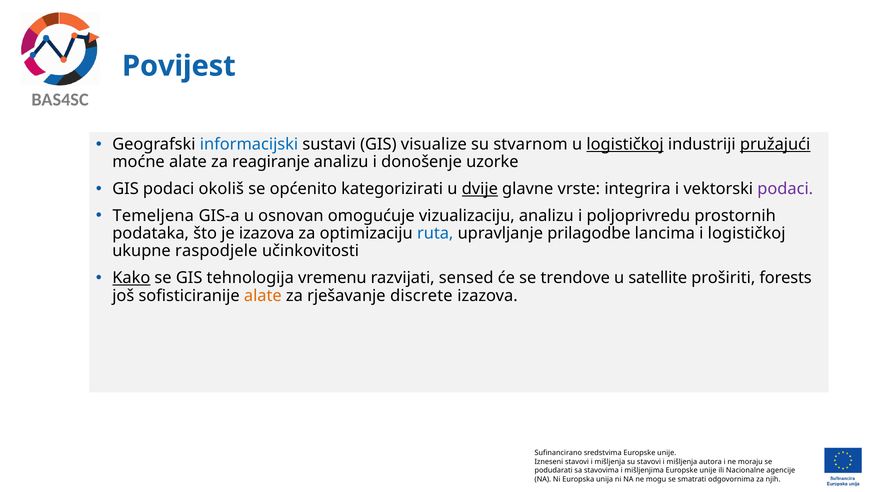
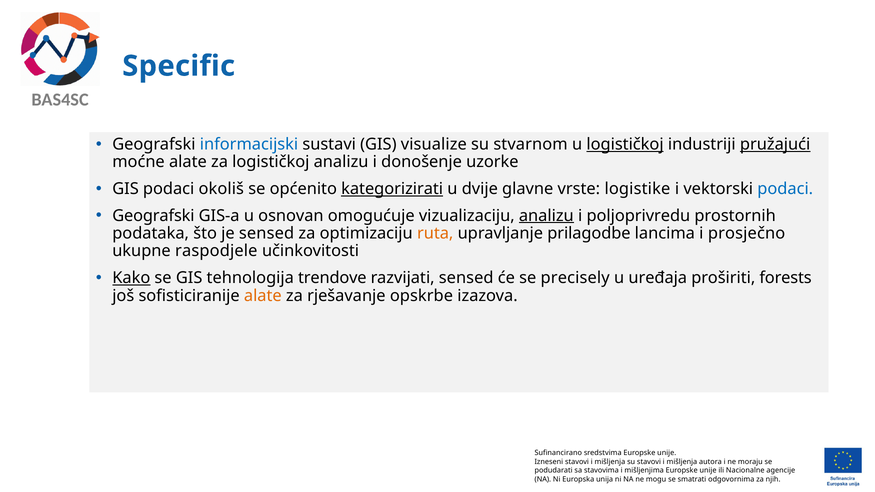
Povijest: Povijest -> Specific
za reagiranje: reagiranje -> logističkoj
kategorizirati underline: none -> present
dvije underline: present -> none
integrira: integrira -> logistike
podaci at (785, 189) colour: purple -> blue
Temeljena at (153, 216): Temeljena -> Geografski
analizu at (546, 216) underline: none -> present
je izazova: izazova -> sensed
ruta colour: blue -> orange
i logističkoj: logističkoj -> prosječno
vremenu: vremenu -> trendove
trendove: trendove -> precisely
satellite: satellite -> uređaja
discrete: discrete -> opskrbe
